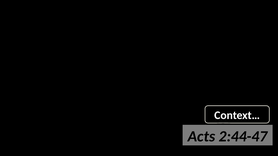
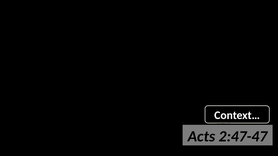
2:44-47: 2:44-47 -> 2:47-47
